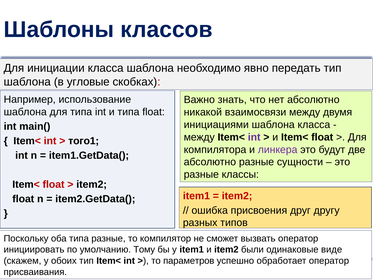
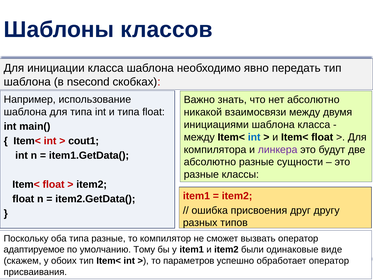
угловые: угловые -> nsecond
int at (254, 137) colour: purple -> blue
того1: того1 -> cout1
инициировать: инициировать -> адаптируемое
